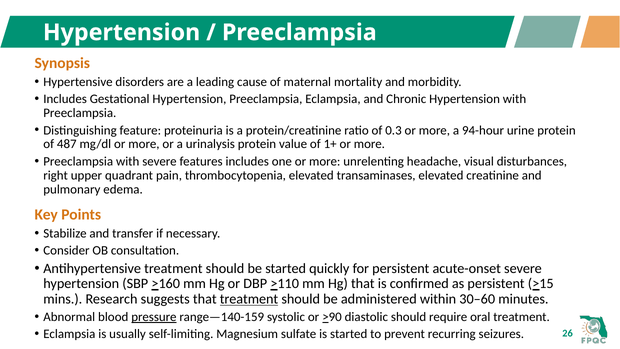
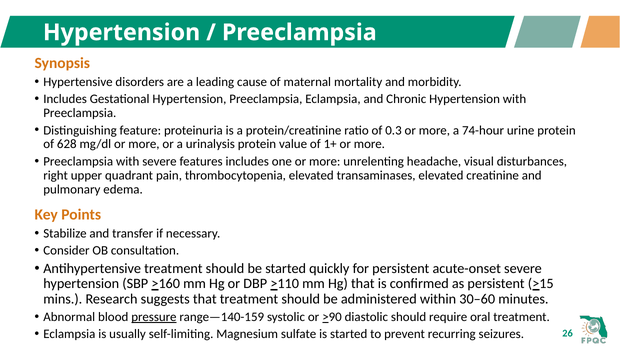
94-hour: 94-hour -> 74-hour
487: 487 -> 628
treatment at (249, 299) underline: present -> none
